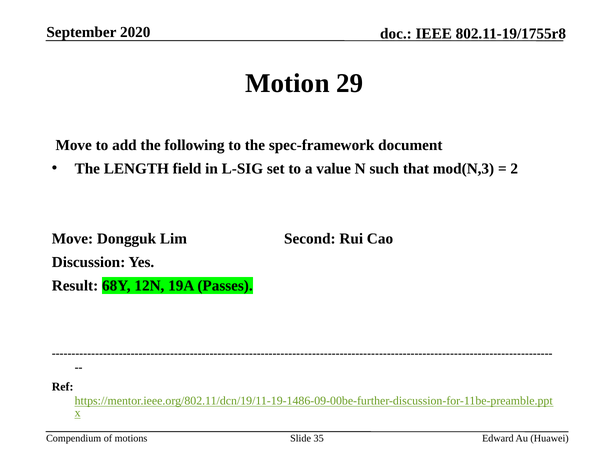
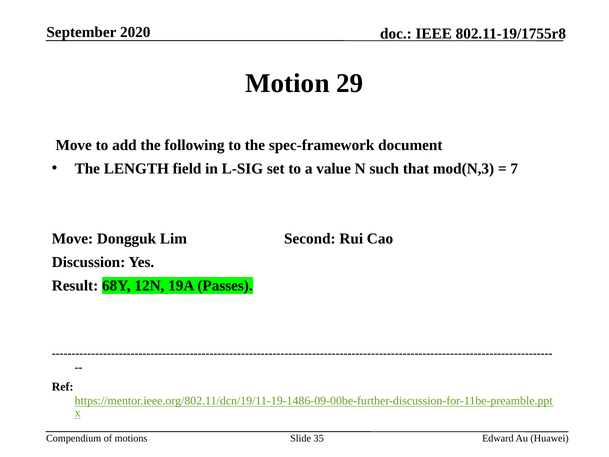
2: 2 -> 7
